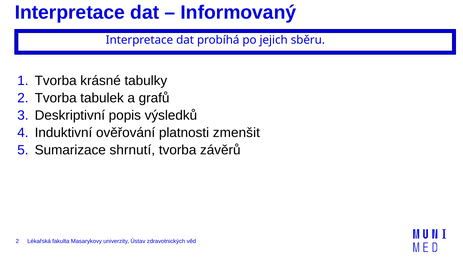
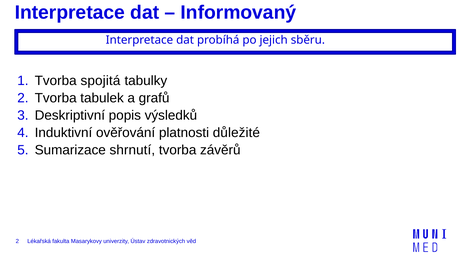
krásné: krásné -> spojitá
zmenšit: zmenšit -> důležité
